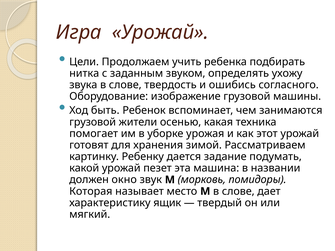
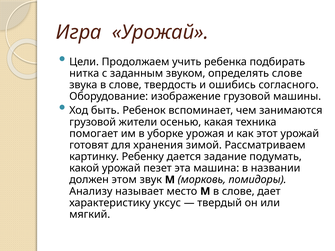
определять ухожу: ухожу -> слове
окно: окно -> этом
Которая: Которая -> Анализу
ящик: ящик -> уксус
